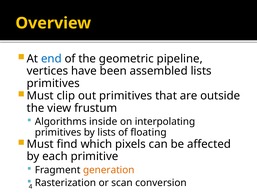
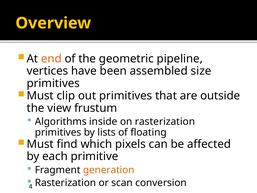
end colour: blue -> orange
assembled lists: lists -> size
on interpolating: interpolating -> rasterization
